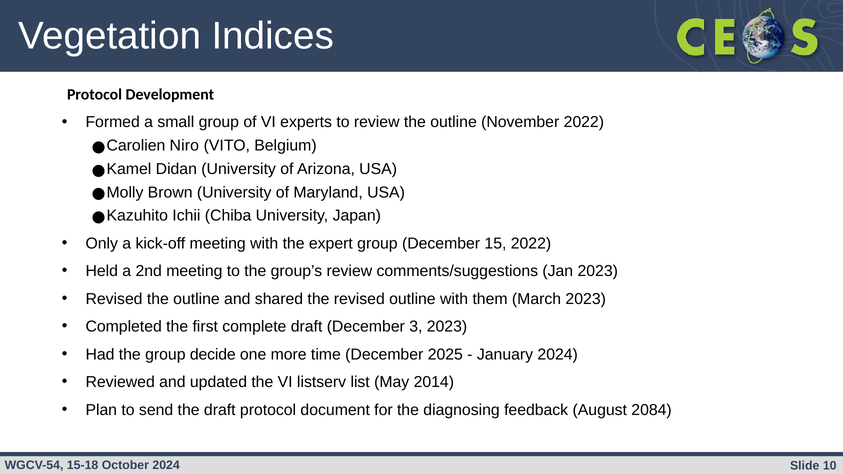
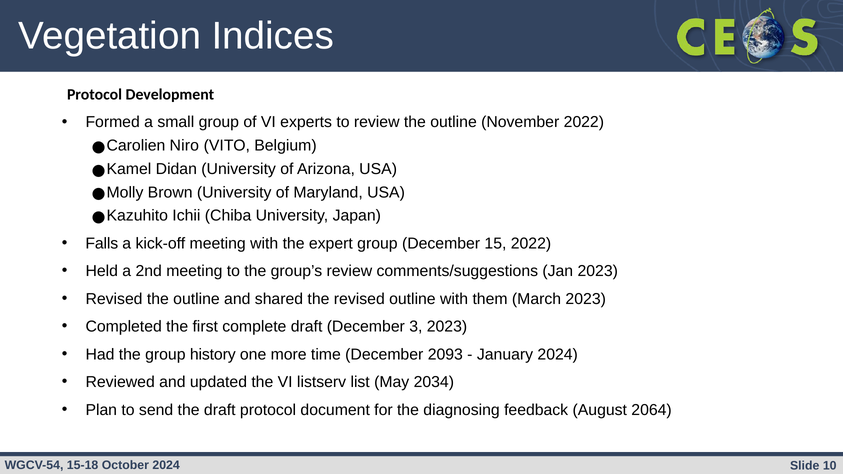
Only: Only -> Falls
decide: decide -> history
2025: 2025 -> 2093
2014: 2014 -> 2034
2084: 2084 -> 2064
